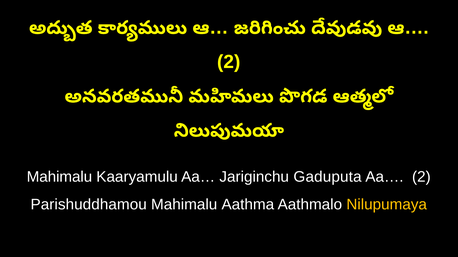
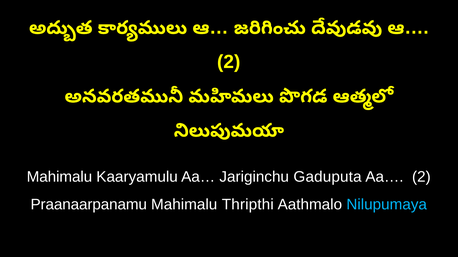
Parishuddhamou: Parishuddhamou -> Praanaarpanamu
Aathma: Aathma -> Thripthi
Nilupumaya colour: yellow -> light blue
